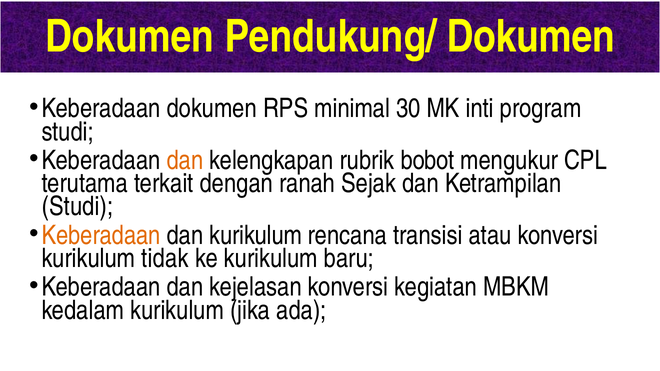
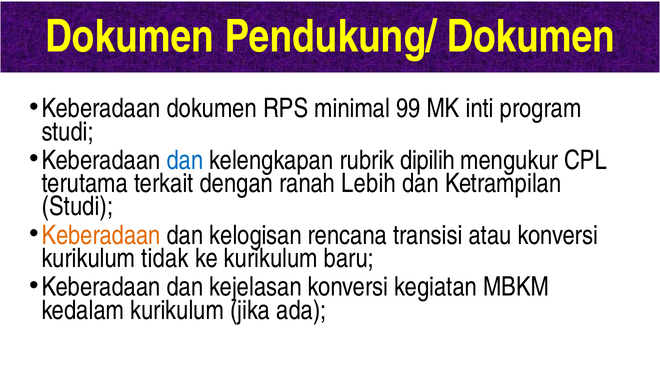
30: 30 -> 99
dan at (185, 160) colour: orange -> blue
bobot: bobot -> dipilih
Sejak: Sejak -> Lebih
dan kurikulum: kurikulum -> kelogisan
